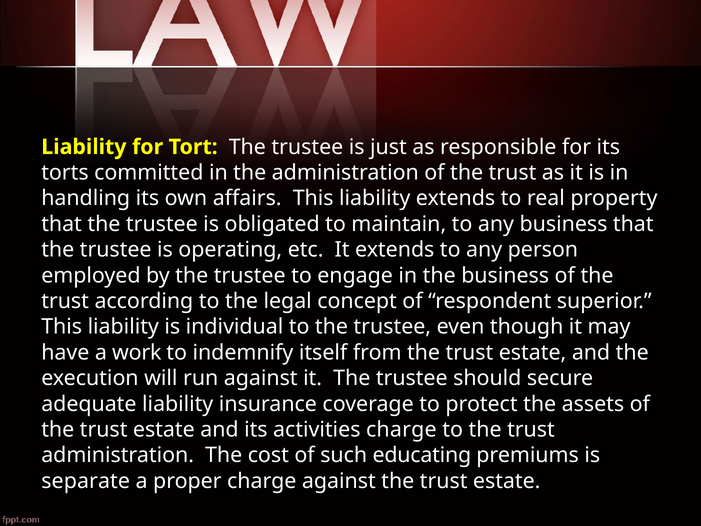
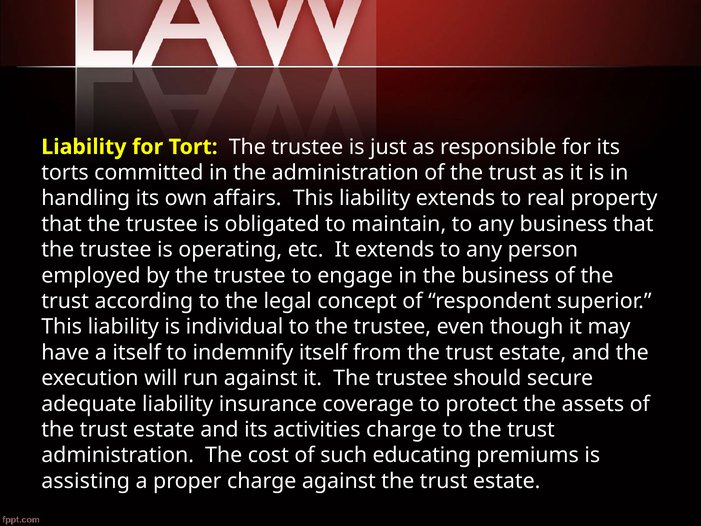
a work: work -> itself
separate: separate -> assisting
